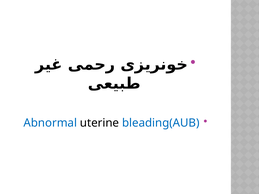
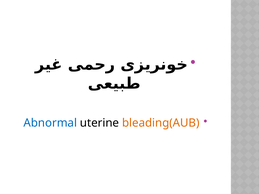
bleading(AUB colour: blue -> orange
